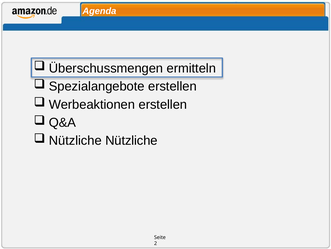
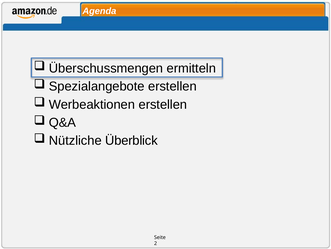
Nützliche Nützliche: Nützliche -> Überblick
